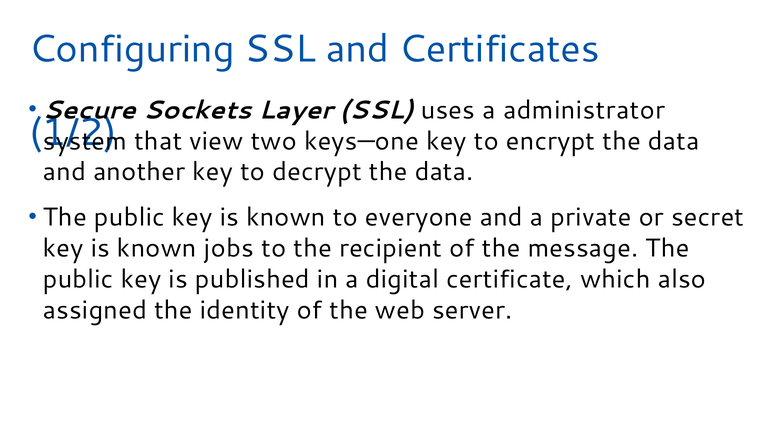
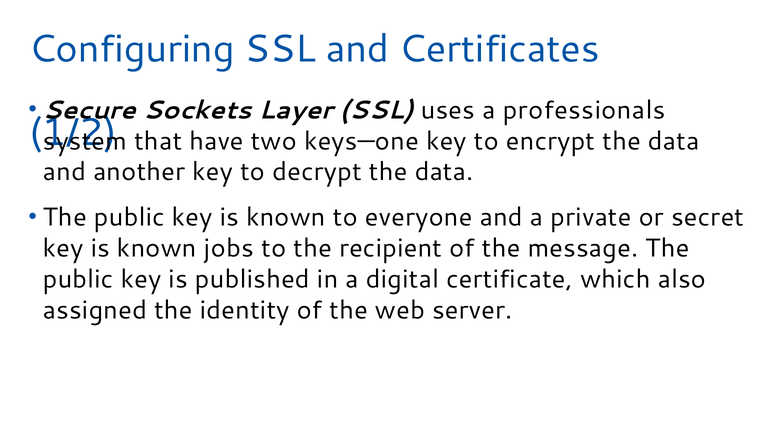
administrator: administrator -> professionals
view: view -> have
